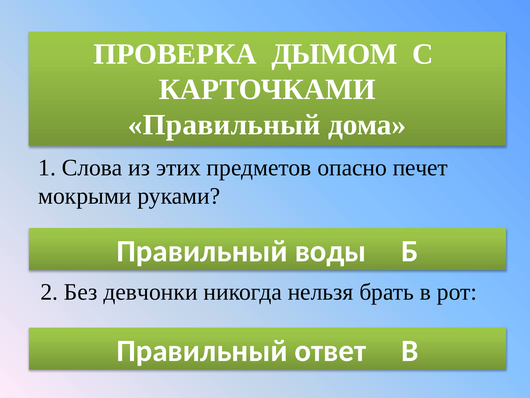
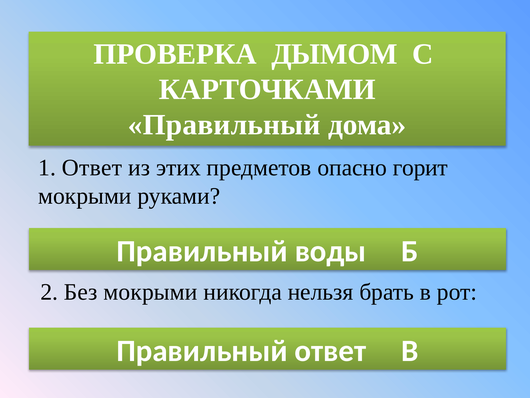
1 Слова: Слова -> Ответ
печет: печет -> горит
Без девчонки: девчонки -> мокрыми
